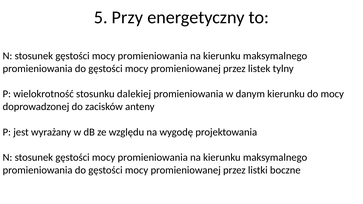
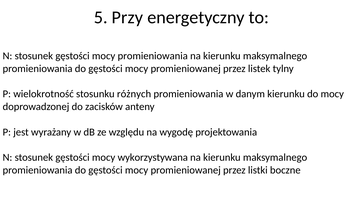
dalekiej: dalekiej -> różnych
promieniowania at (153, 158): promieniowania -> wykorzystywana
